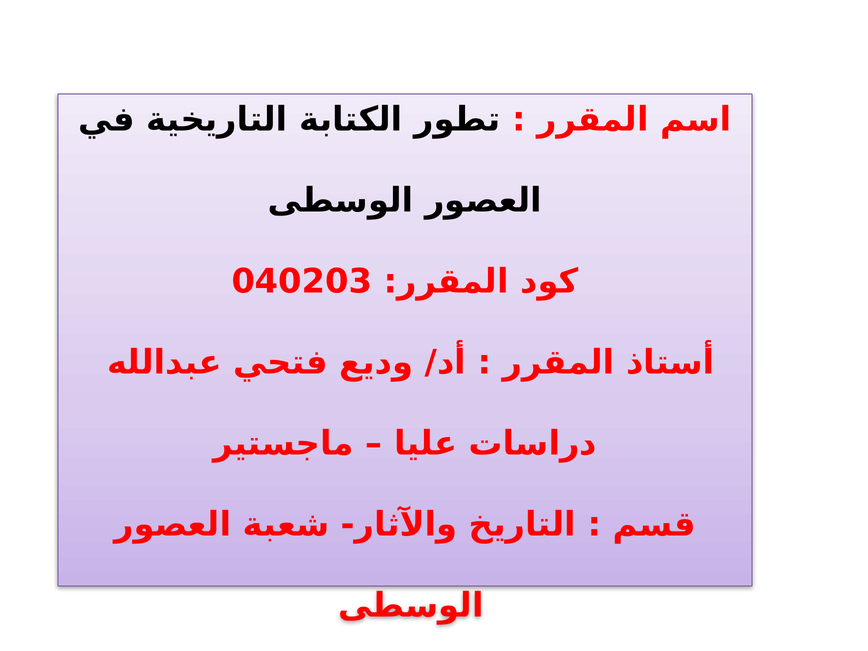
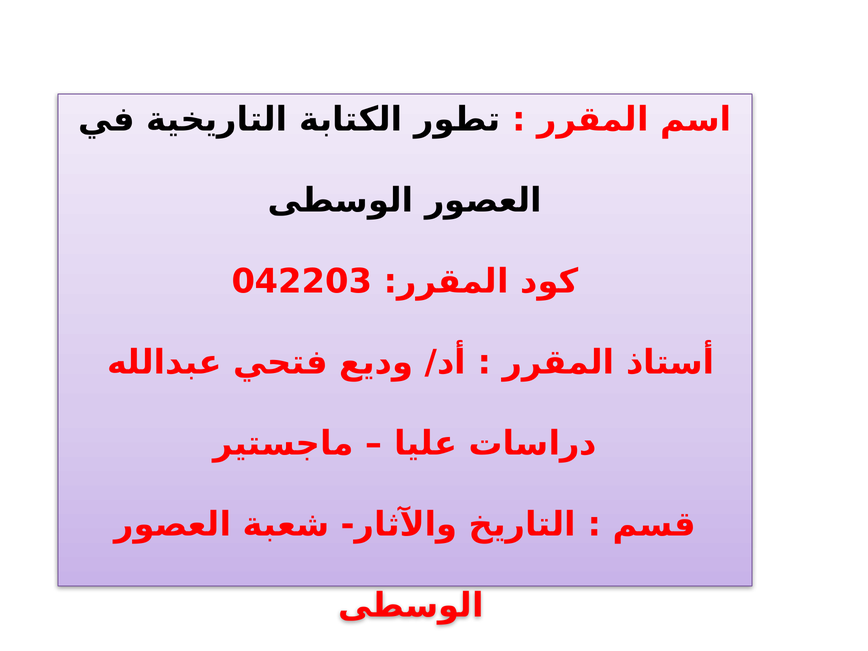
040203: 040203 -> 042203
